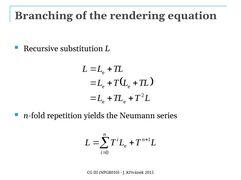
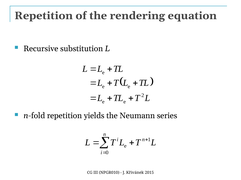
Branching at (44, 16): Branching -> Repetition
